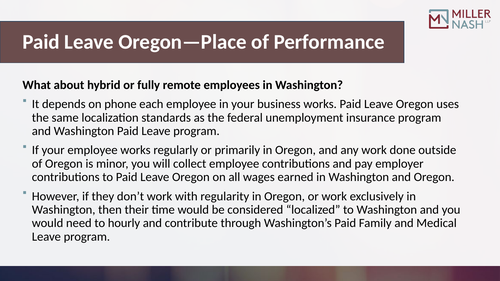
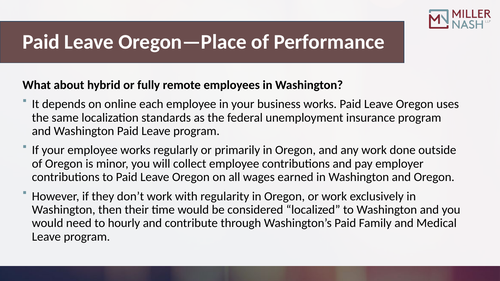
phone: phone -> online
